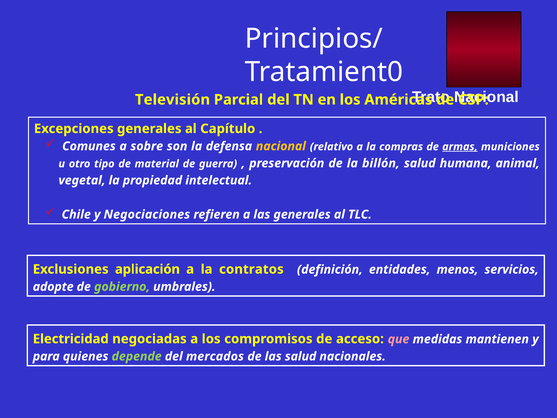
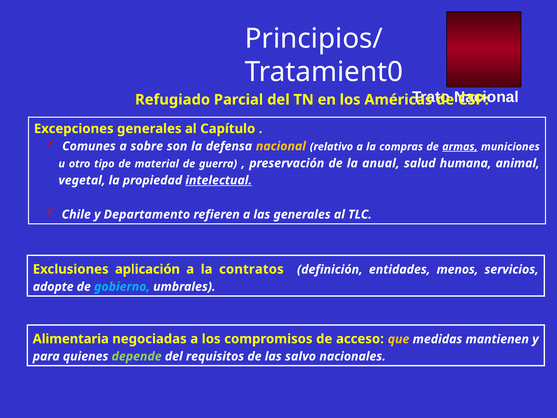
Televisión: Televisión -> Refugiado
billón: billón -> anual
intelectual underline: none -> present
Negociaciones: Negociaciones -> Departamento
gobierno colour: light green -> light blue
Electricidad: Electricidad -> Alimentaria
que colour: pink -> yellow
mercados: mercados -> requisitos
las salud: salud -> salvo
